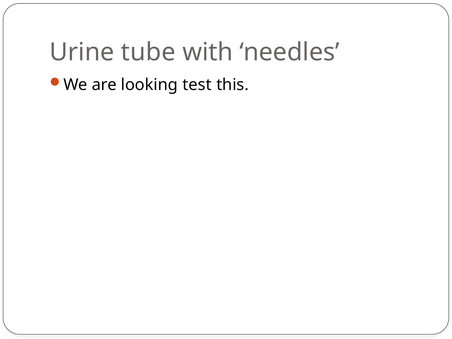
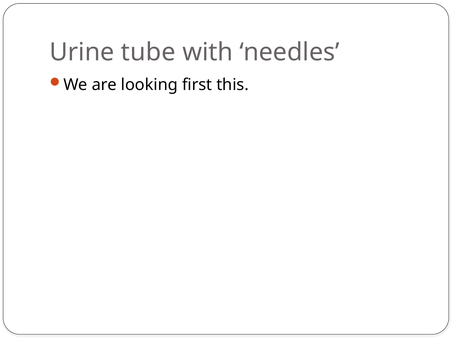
test: test -> first
